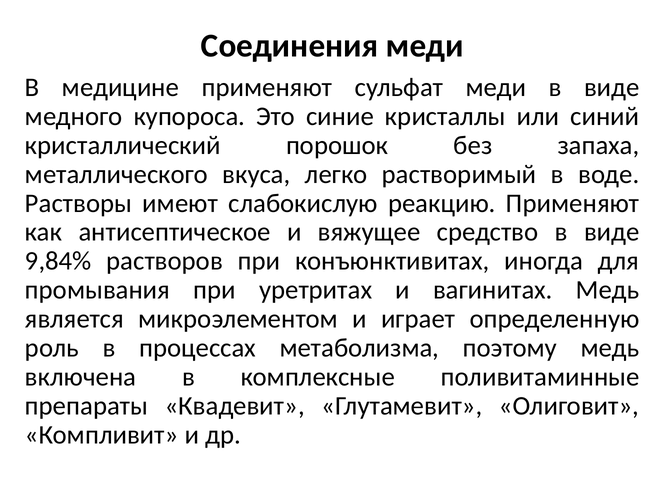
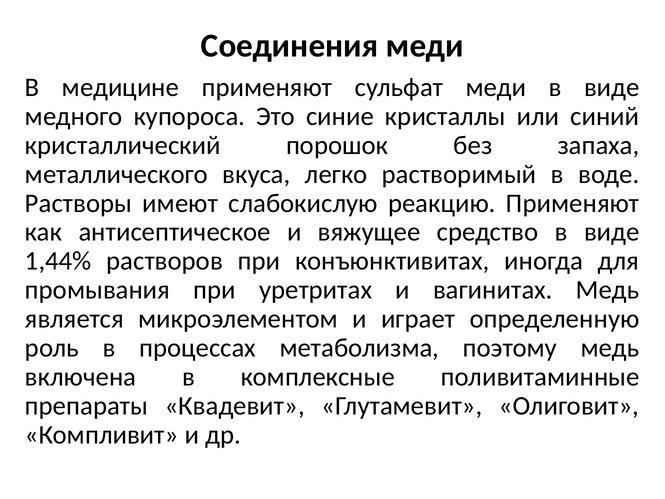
9,84%: 9,84% -> 1,44%
